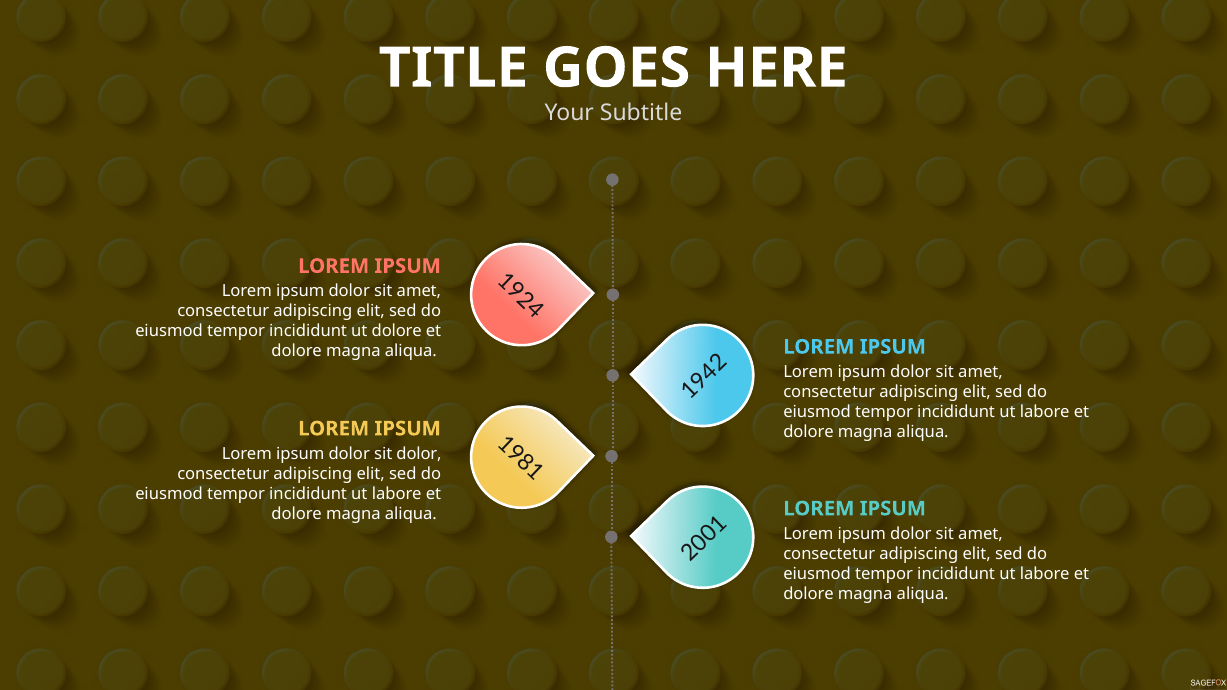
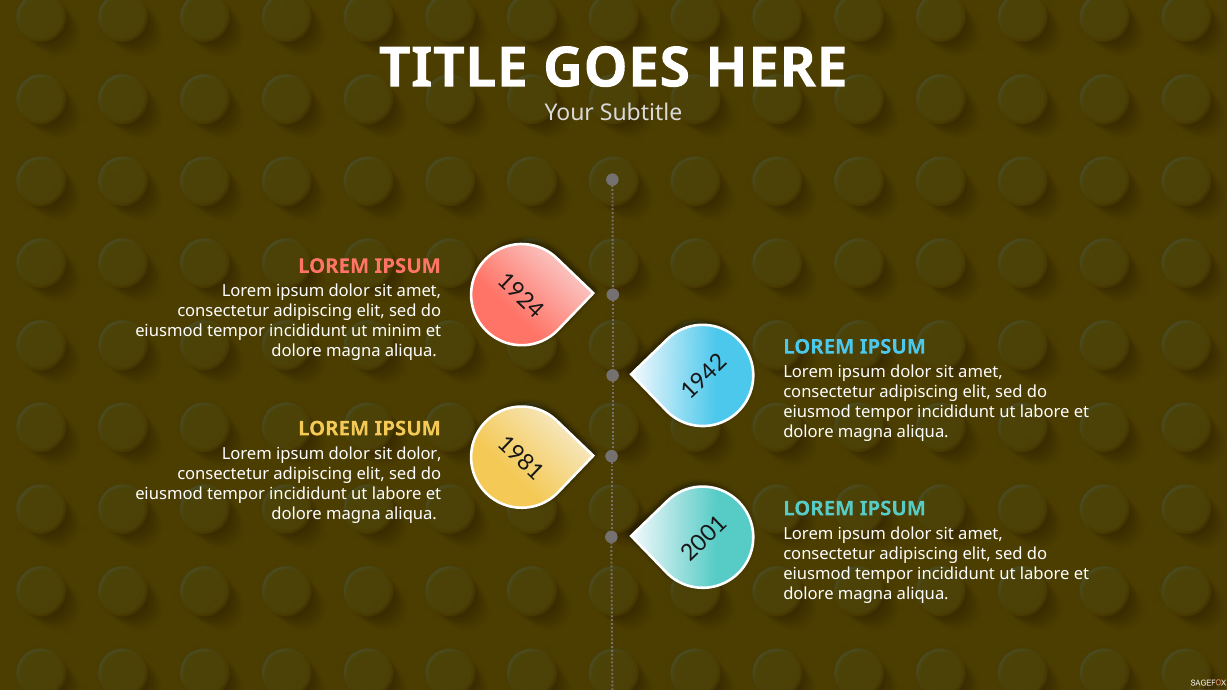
ut dolore: dolore -> minim
